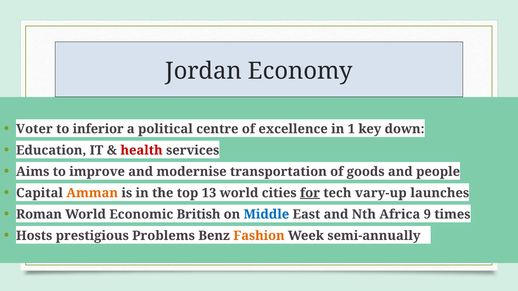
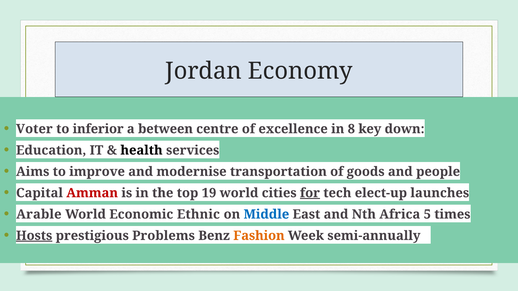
political: political -> between
1: 1 -> 8
health colour: red -> black
Amman colour: orange -> red
13: 13 -> 19
vary-up: vary-up -> elect-up
Roman: Roman -> Arable
British: British -> Ethnic
9: 9 -> 5
Hosts underline: none -> present
